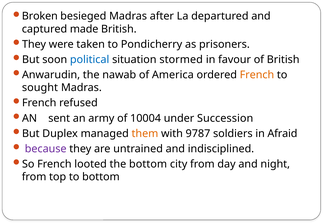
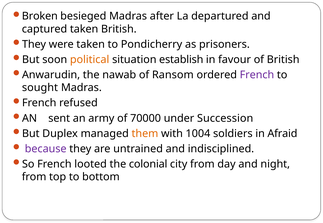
captured made: made -> taken
political colour: blue -> orange
stormed: stormed -> establish
America: America -> Ransom
French at (257, 75) colour: orange -> purple
10004: 10004 -> 70000
9787: 9787 -> 1004
the bottom: bottom -> colonial
